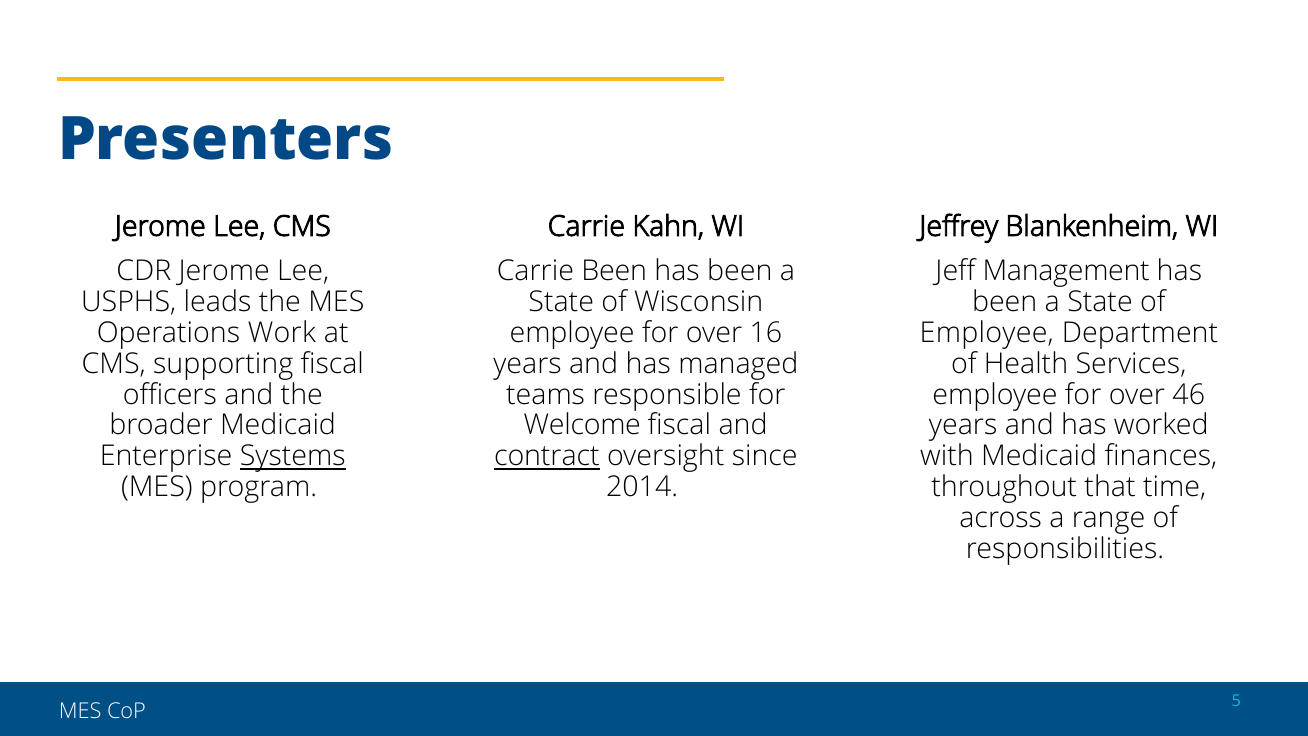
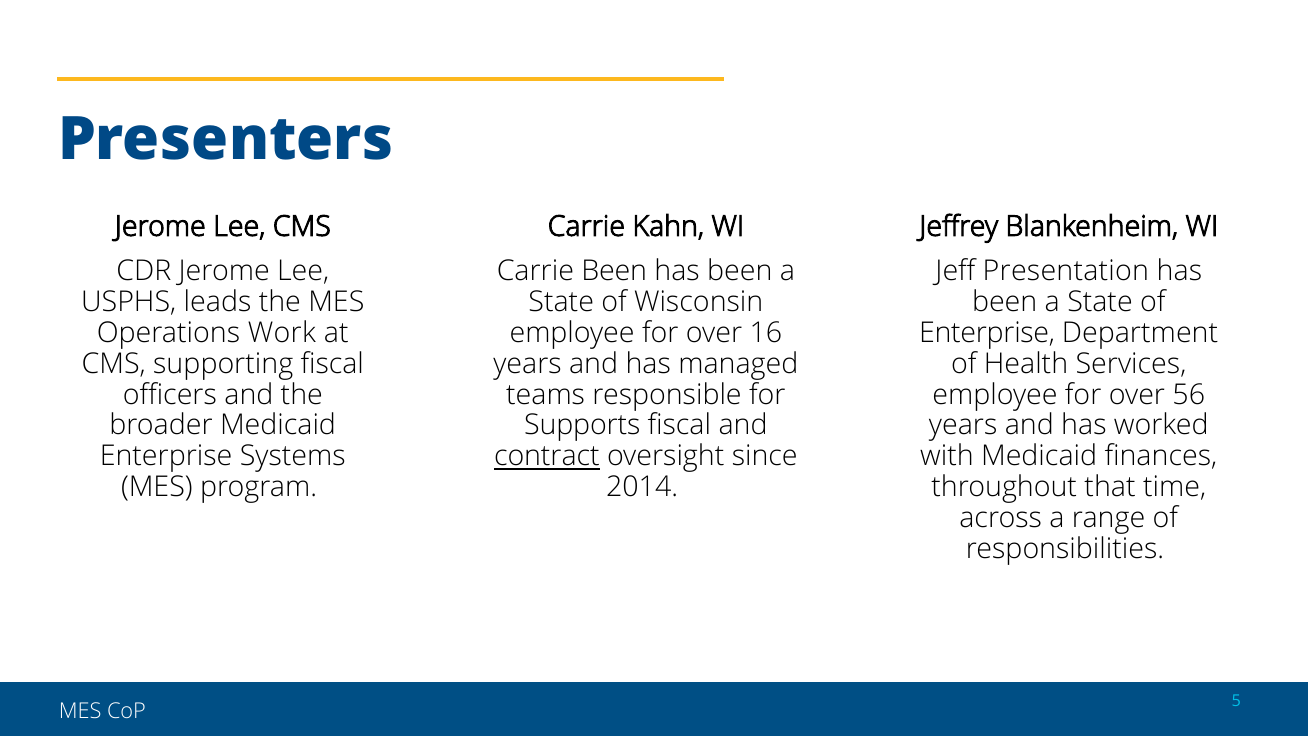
Management: Management -> Presentation
Employee at (987, 333): Employee -> Enterprise
46: 46 -> 56
Welcome: Welcome -> Supports
Systems underline: present -> none
